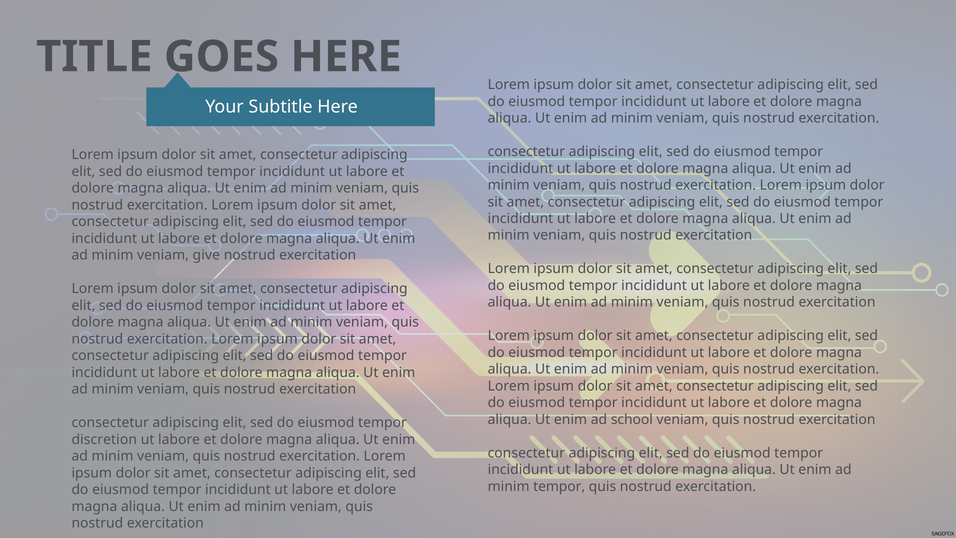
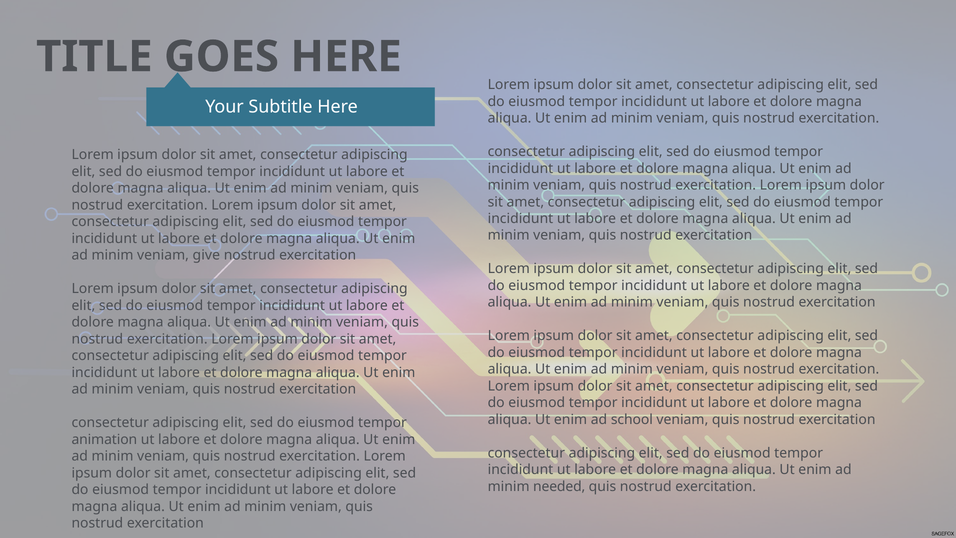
discretion: discretion -> animation
minim tempor: tempor -> needed
